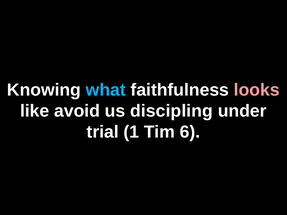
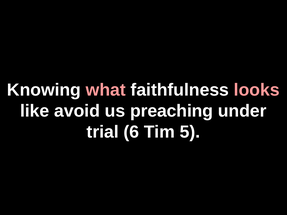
what colour: light blue -> pink
discipling: discipling -> preaching
1: 1 -> 6
6: 6 -> 5
